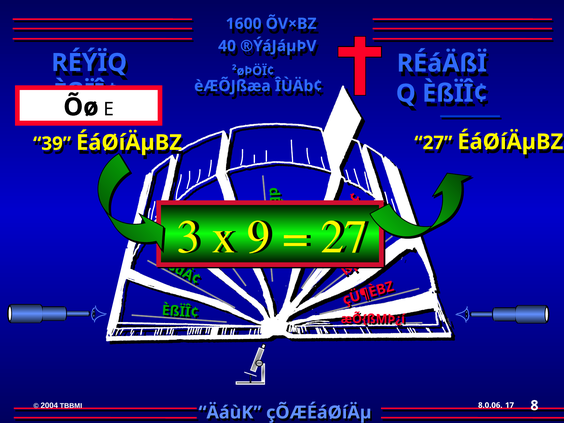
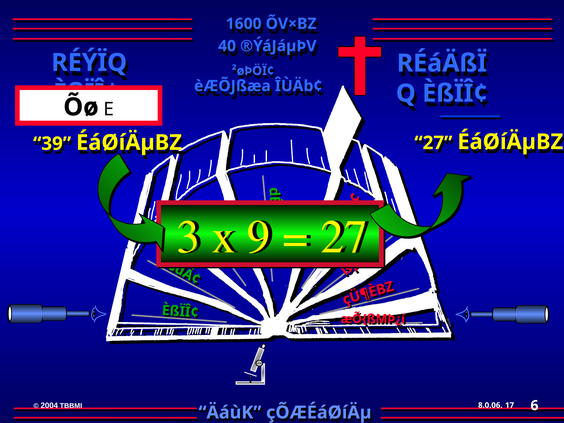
8: 8 -> 6
